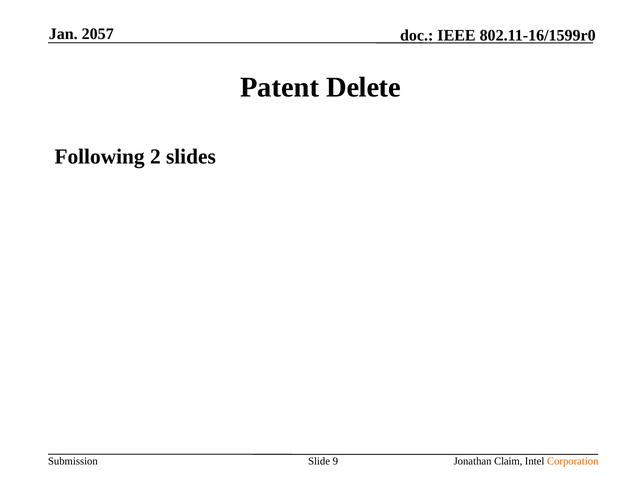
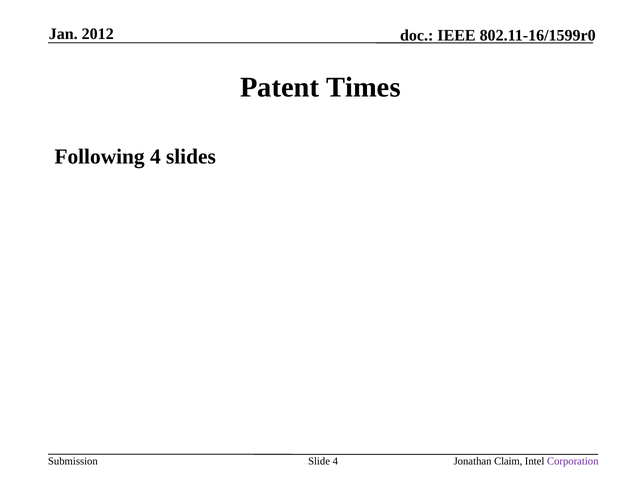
2057: 2057 -> 2012
Delete: Delete -> Times
Following 2: 2 -> 4
Slide 9: 9 -> 4
Corporation colour: orange -> purple
